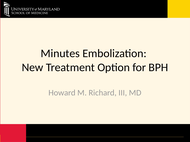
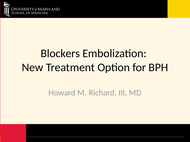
Minutes: Minutes -> Blockers
